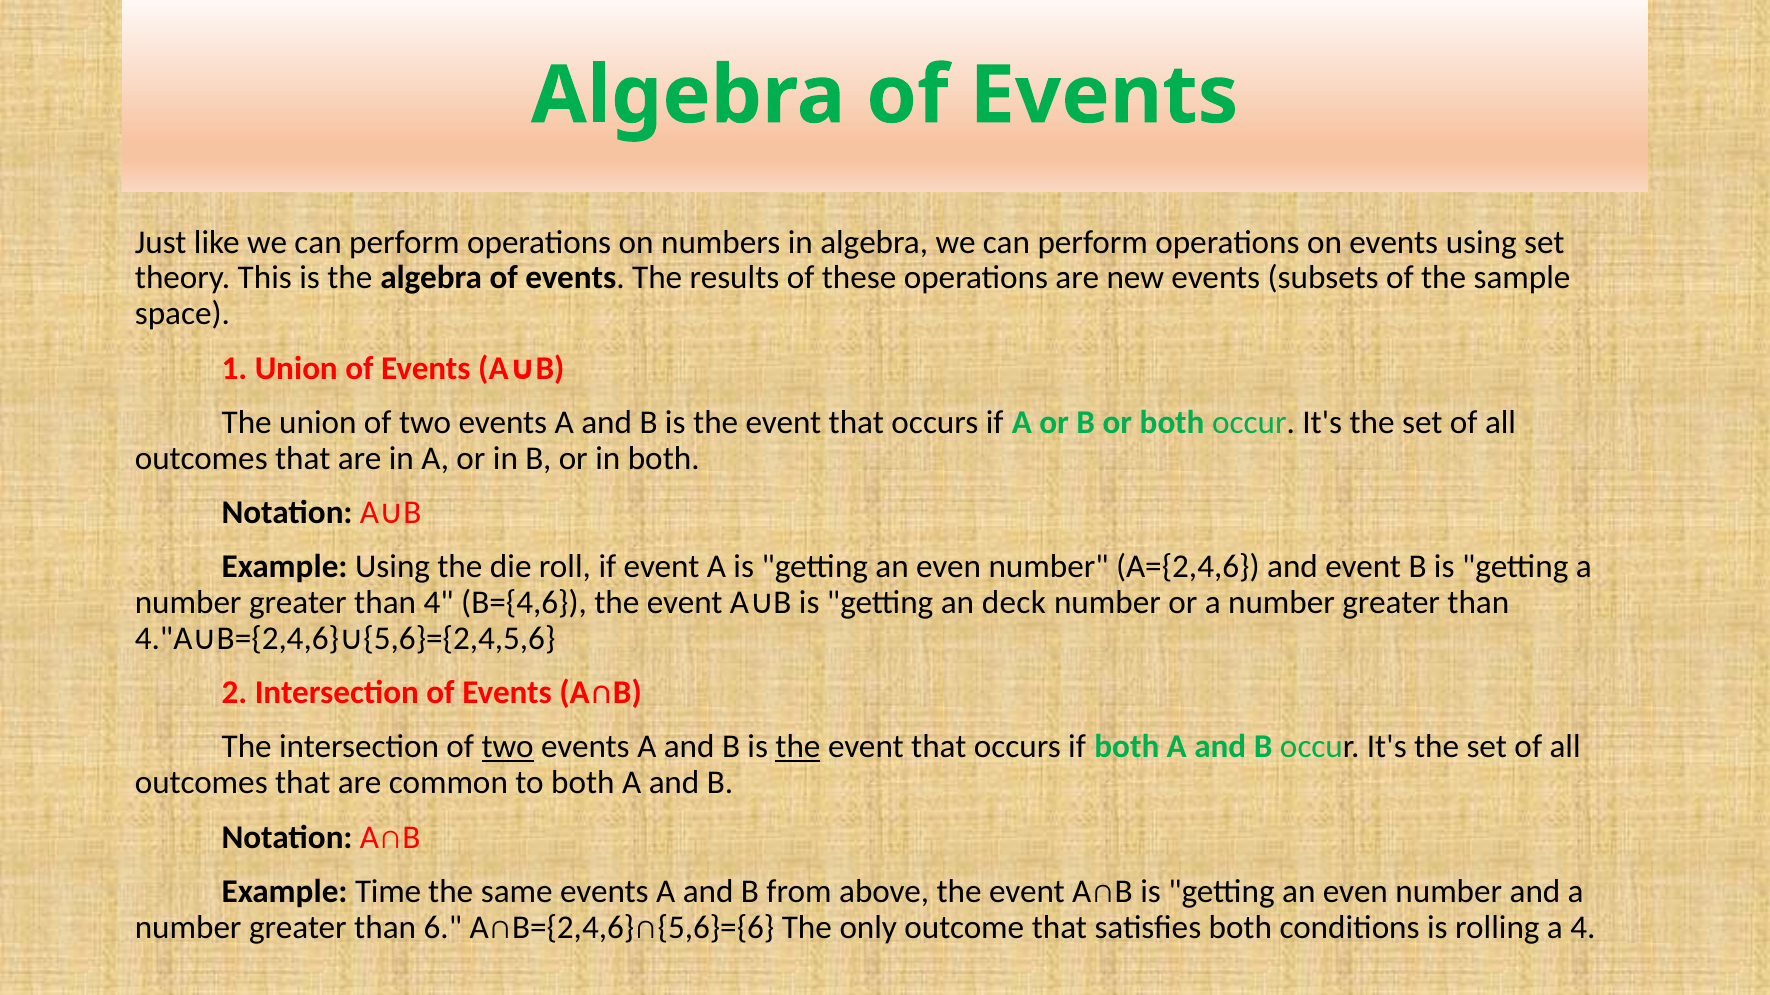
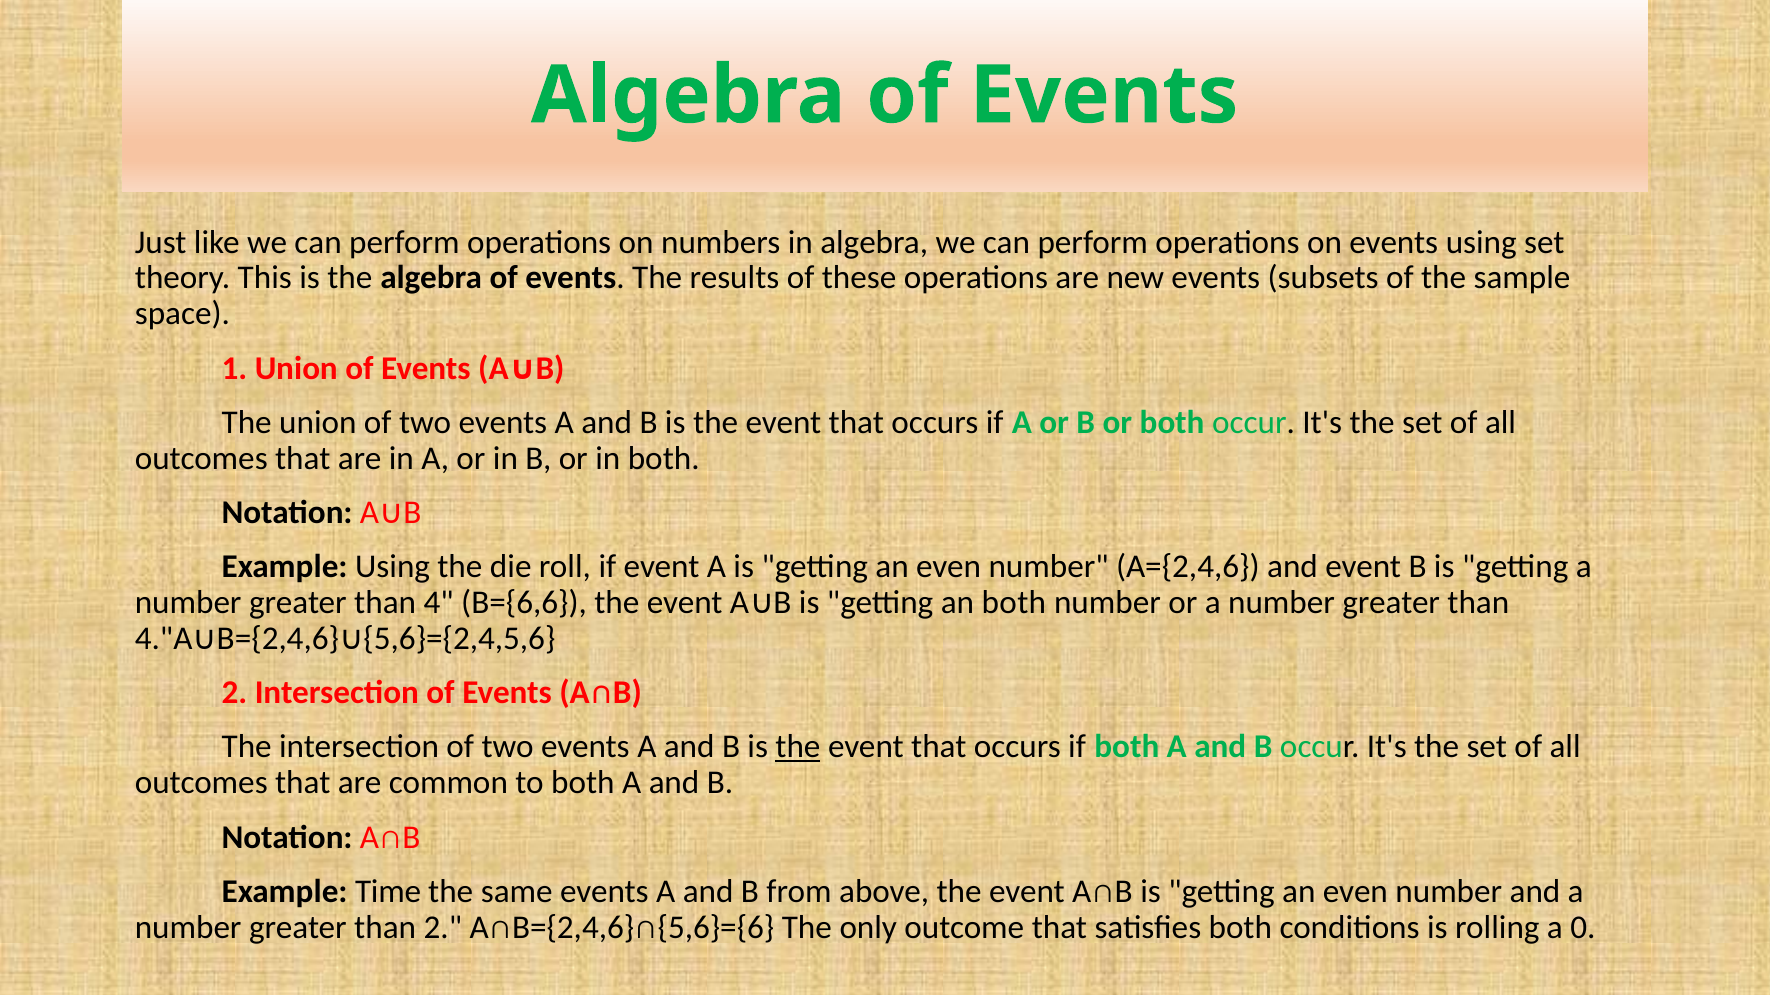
B={4,6: B={4,6 -> B={6,6
an deck: deck -> both
two at (508, 747) underline: present -> none
than 6: 6 -> 2
a 4: 4 -> 0
